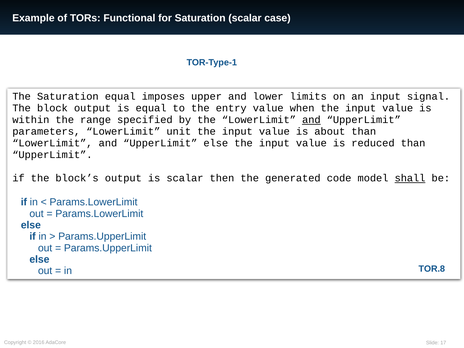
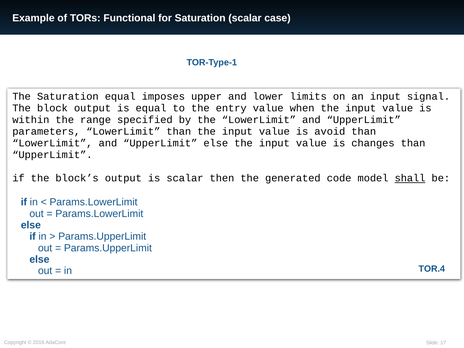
and at (311, 120) underline: present -> none
LowerLimit unit: unit -> than
about: about -> avoid
reduced: reduced -> changes
TOR.8: TOR.8 -> TOR.4
